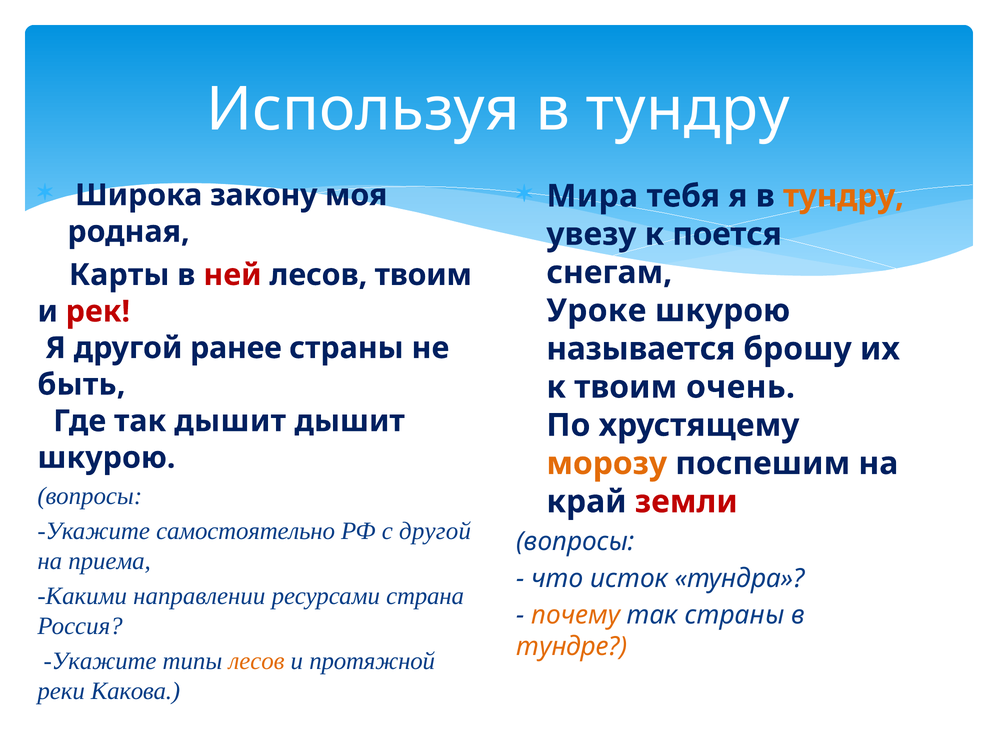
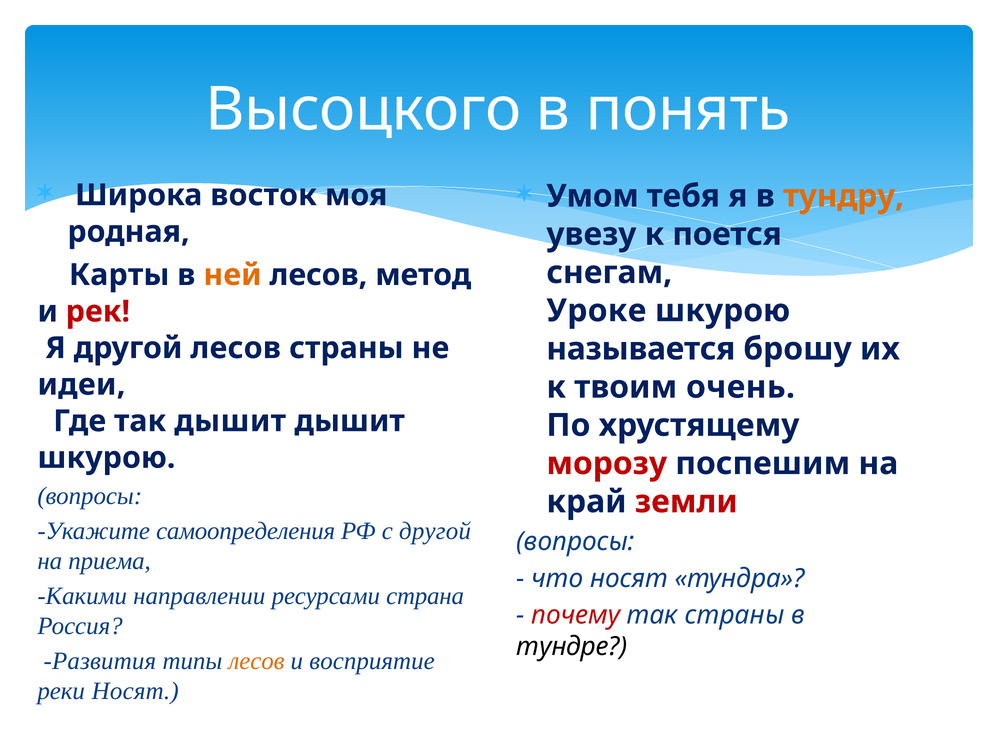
Используя: Используя -> Высоцкого
тундру at (688, 109): тундру -> понять
закону: закону -> восток
Мира: Мира -> Умом
ней colour: red -> orange
лесов твоим: твоим -> метод
другой ранее: ранее -> лесов
быть: быть -> идеи
морозу colour: orange -> red
самостоятельно: самостоятельно -> самоопределения
что исток: исток -> носят
почему colour: orange -> red
тундре colour: orange -> black
Укажите at (100, 661): Укажите -> Развития
протяжной: протяжной -> восприятие
реки Какова: Какова -> Носят
